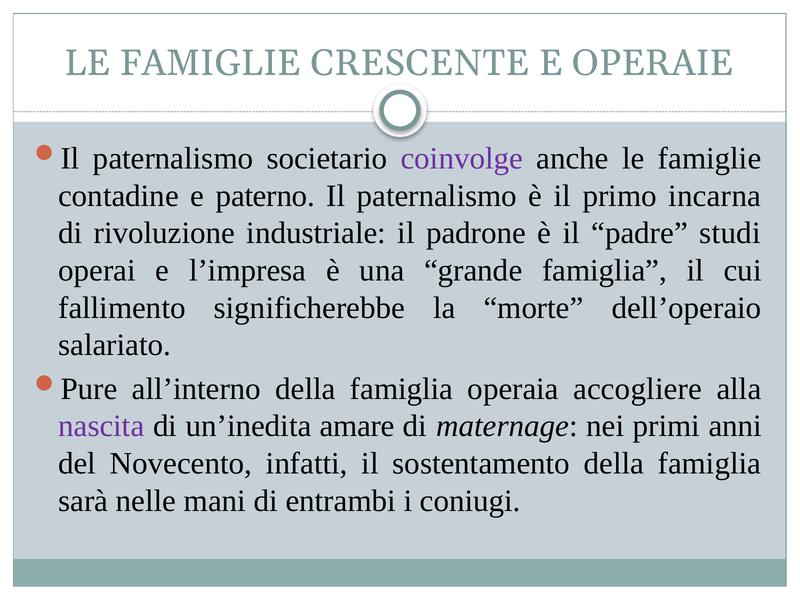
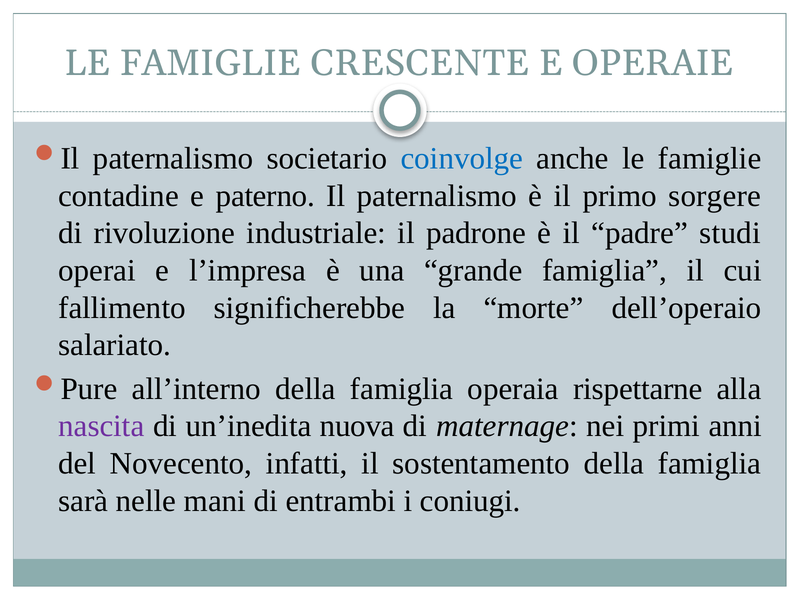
coinvolge colour: purple -> blue
incarna: incarna -> sorgere
accogliere: accogliere -> rispettarne
amare: amare -> nuova
